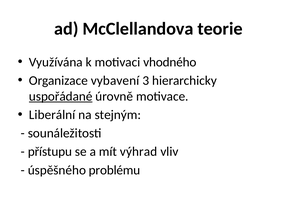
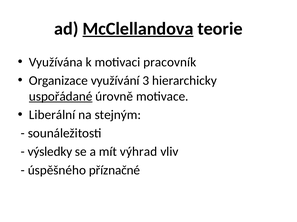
McClellandova underline: none -> present
vhodného: vhodného -> pracovník
vybavení: vybavení -> využívání
přístupu: přístupu -> výsledky
problému: problému -> příznačné
